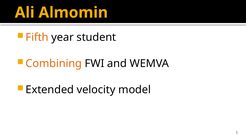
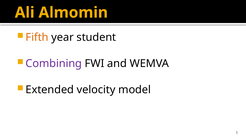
Combining colour: orange -> purple
